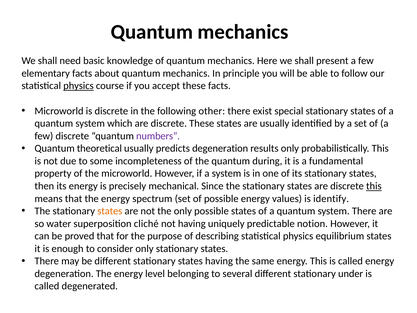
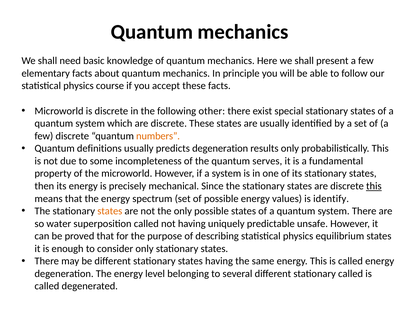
physics at (79, 86) underline: present -> none
numbers colour: purple -> orange
theoretical: theoretical -> definitions
during: during -> serves
superposition cliché: cliché -> called
notion: notion -> unsafe
stationary under: under -> called
